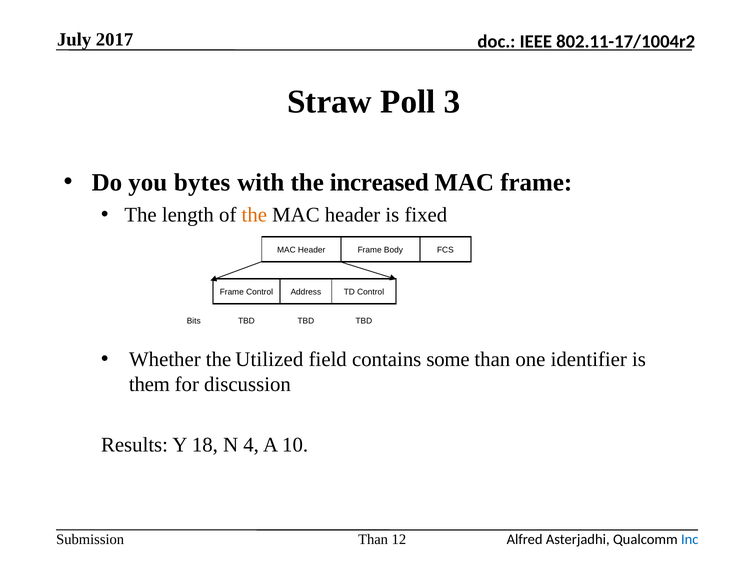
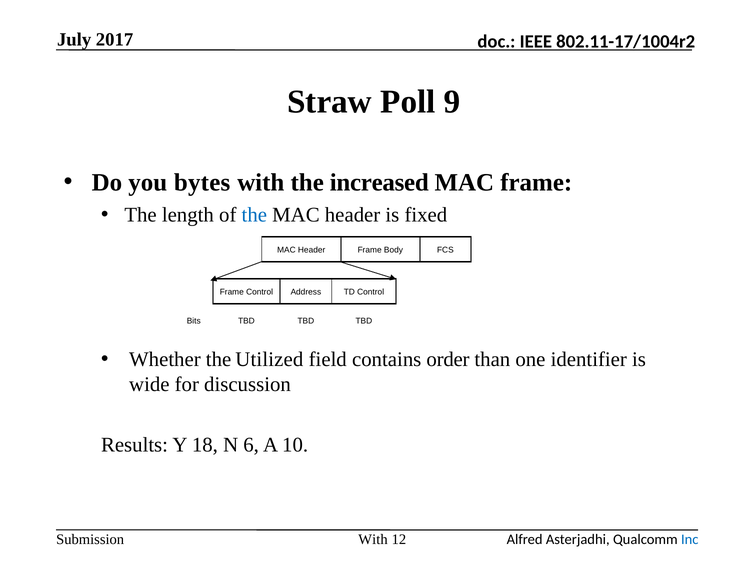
3: 3 -> 9
the at (254, 215) colour: orange -> blue
some: some -> order
them: them -> wide
4: 4 -> 6
Than at (373, 539): Than -> With
